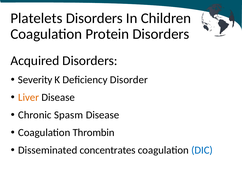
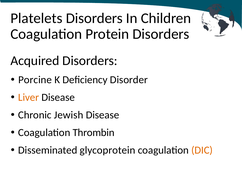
Severity: Severity -> Porcine
Spasm: Spasm -> Jewish
concentrates: concentrates -> glycoprotein
DIC colour: blue -> orange
